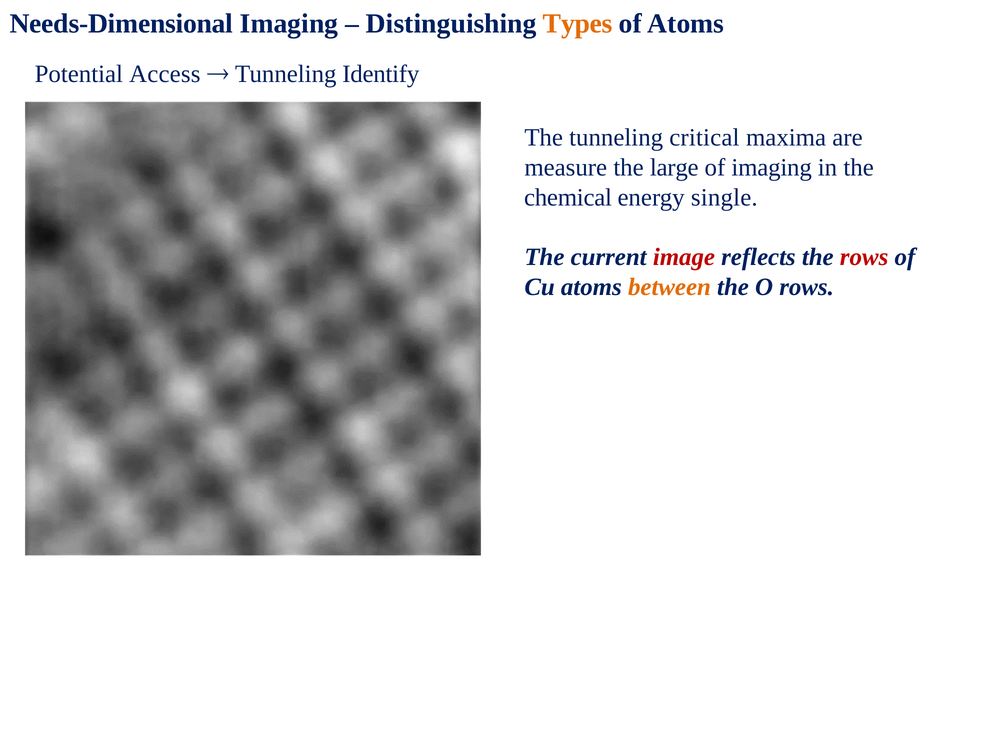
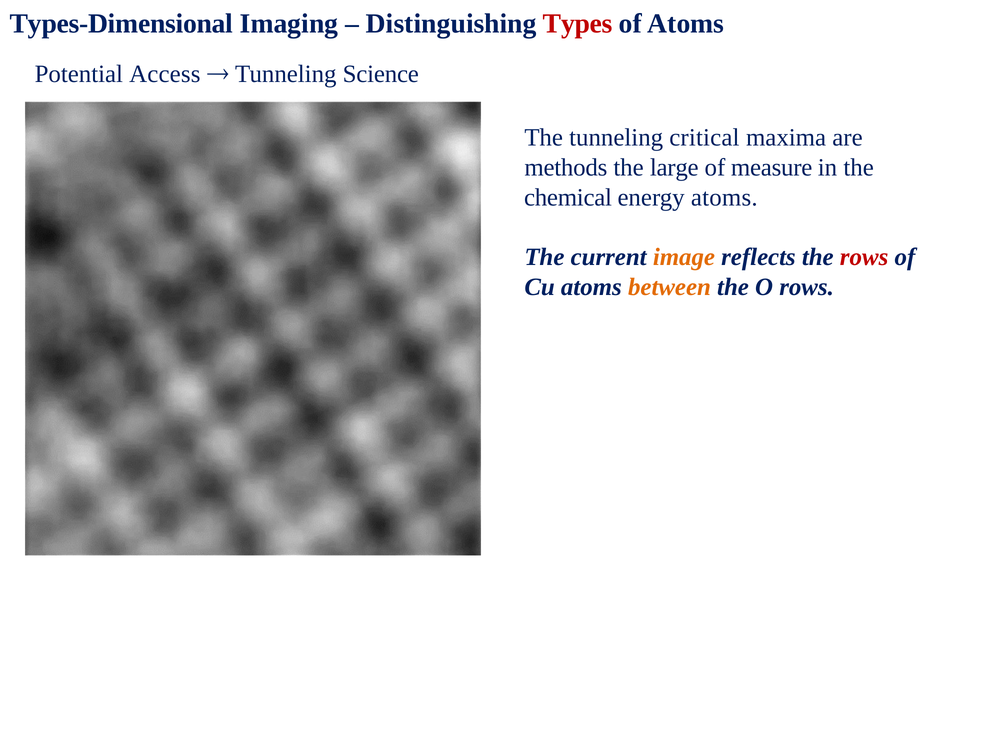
Needs-Dimensional: Needs-Dimensional -> Types-Dimensional
Types colour: orange -> red
Identify: Identify -> Science
measure: measure -> methods
of imaging: imaging -> measure
energy single: single -> atoms
image colour: red -> orange
